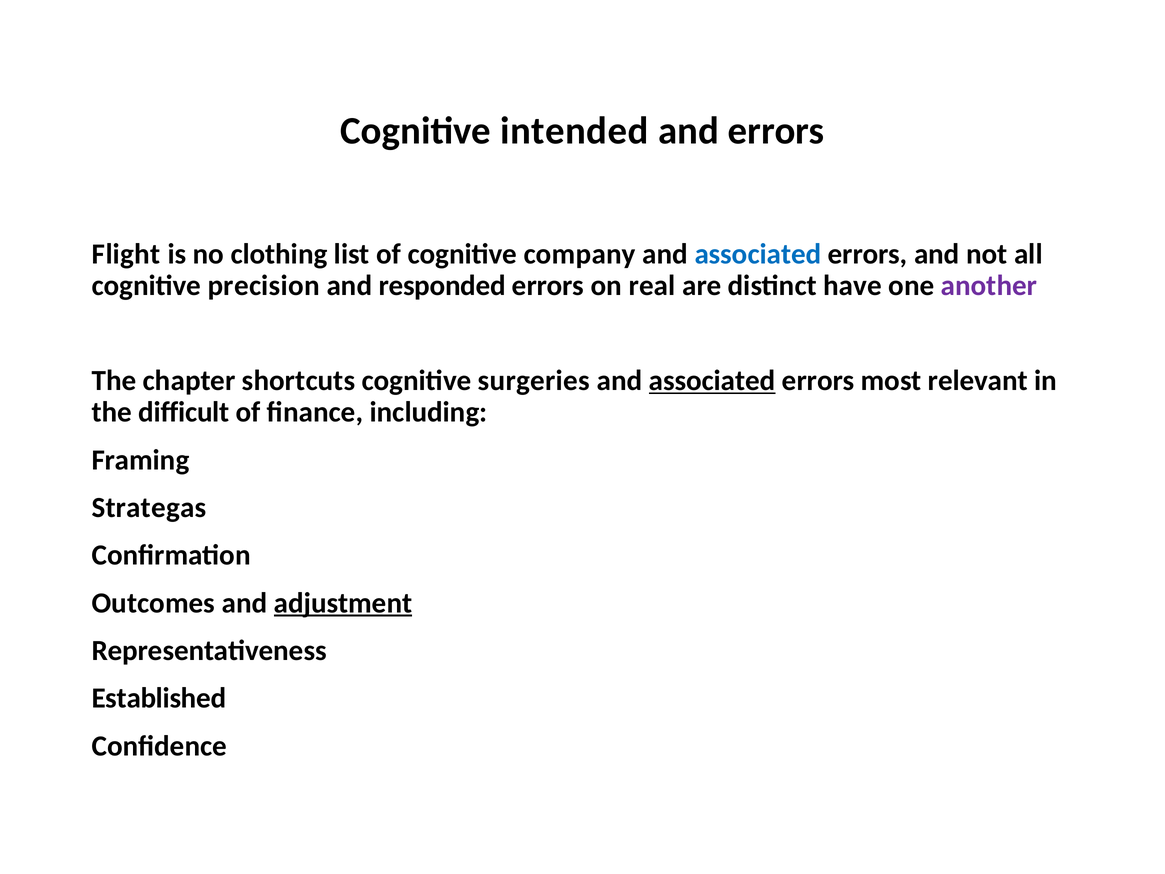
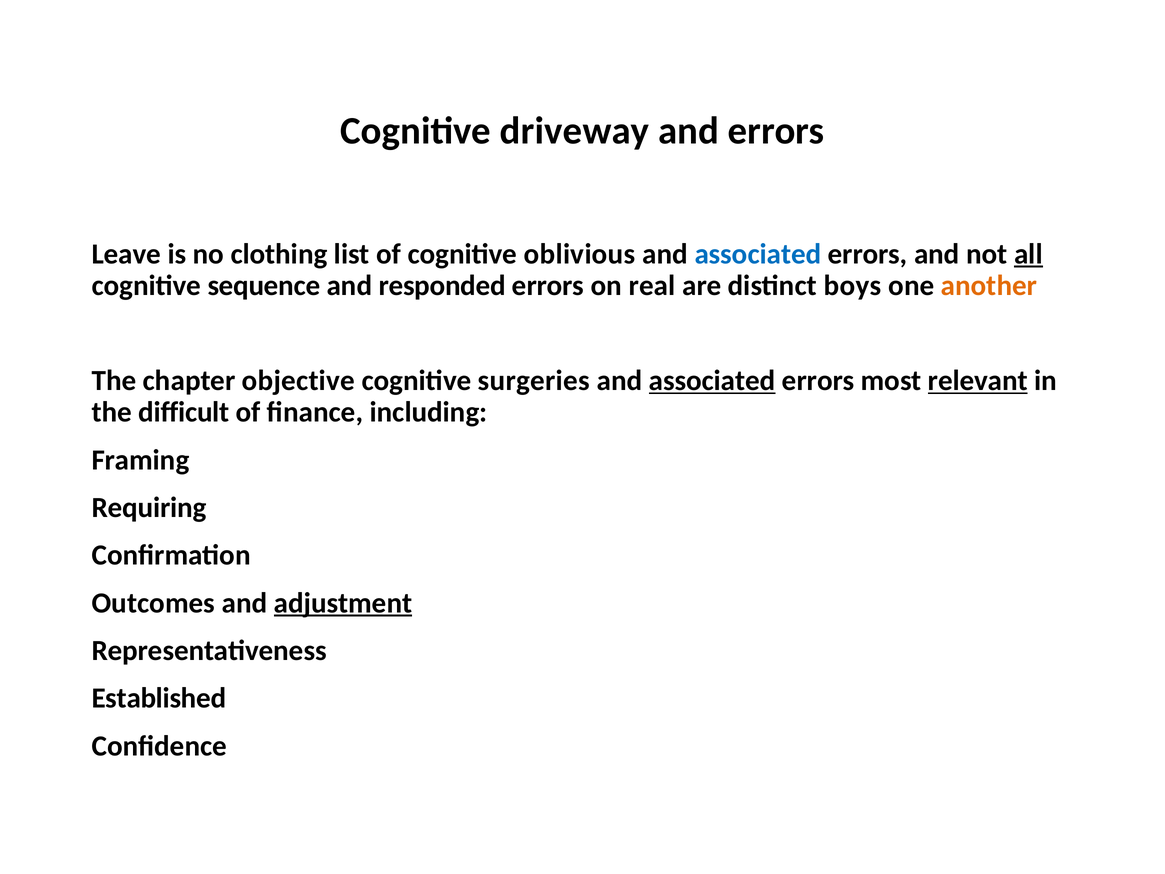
intended: intended -> driveway
Flight: Flight -> Leave
company: company -> oblivious
all underline: none -> present
precision: precision -> sequence
have: have -> boys
another colour: purple -> orange
shortcuts: shortcuts -> objective
relevant underline: none -> present
Strategas: Strategas -> Requiring
